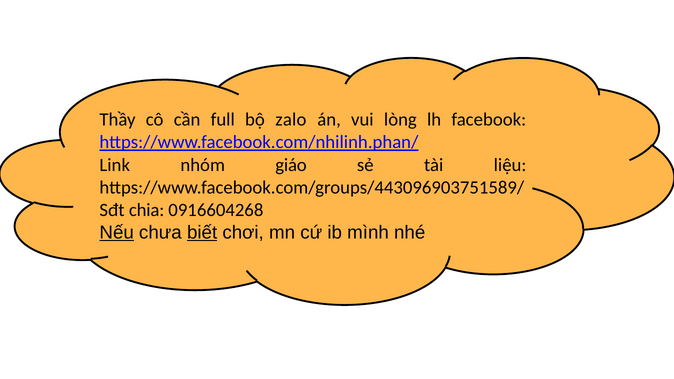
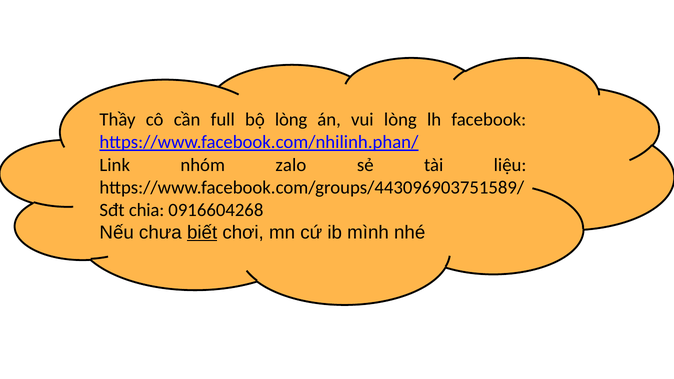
bộ zalo: zalo -> lòng
giáo: giáo -> zalo
Nếu underline: present -> none
